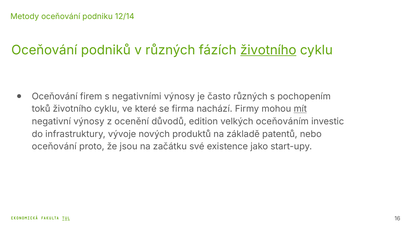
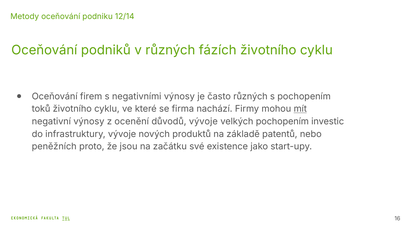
životního at (268, 50) underline: present -> none
důvodů edition: edition -> vývoje
velkých oceňováním: oceňováním -> pochopením
oceňování at (54, 146): oceňování -> peněžních
